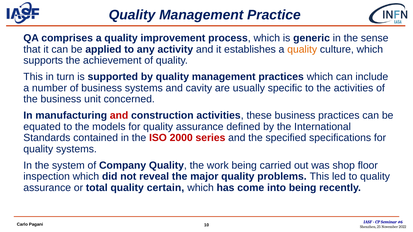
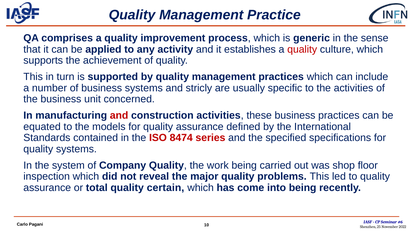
quality at (302, 49) colour: orange -> red
cavity: cavity -> stricly
2000: 2000 -> 8474
